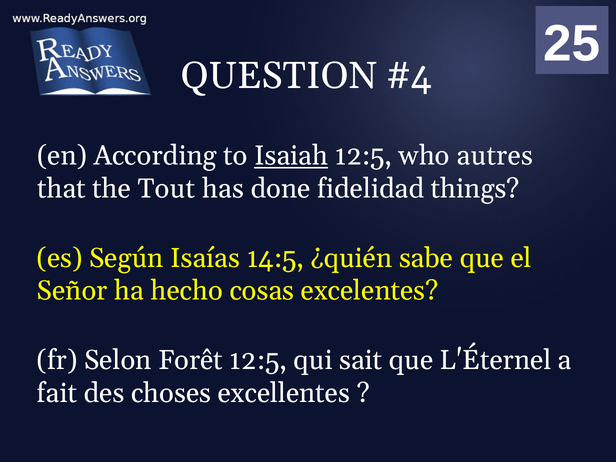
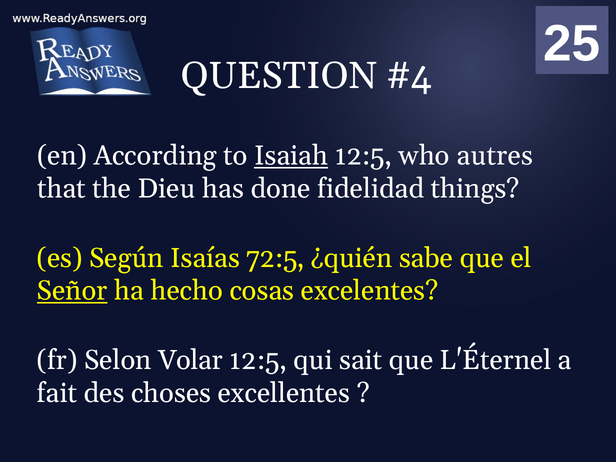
Tout: Tout -> Dieu
14:5: 14:5 -> 72:5
Señor underline: none -> present
Forêt: Forêt -> Volar
